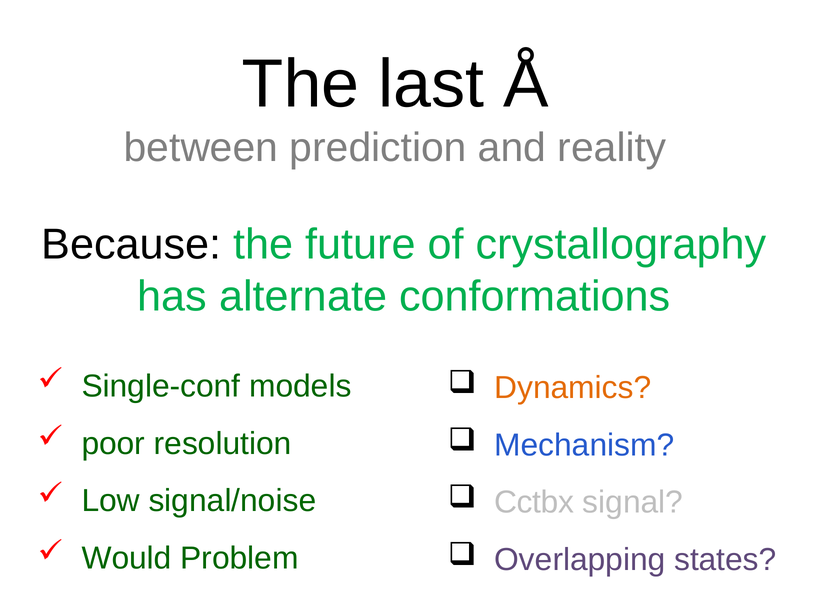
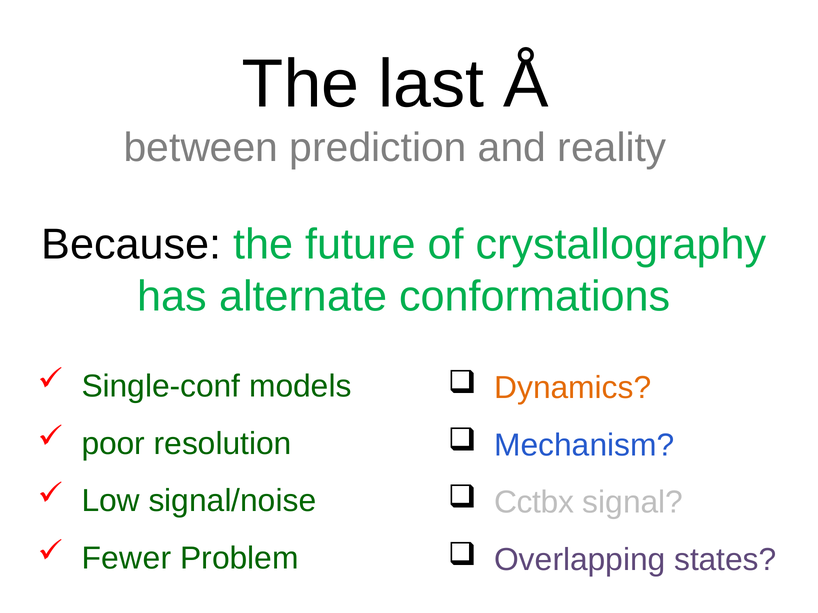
Would: Would -> Fewer
